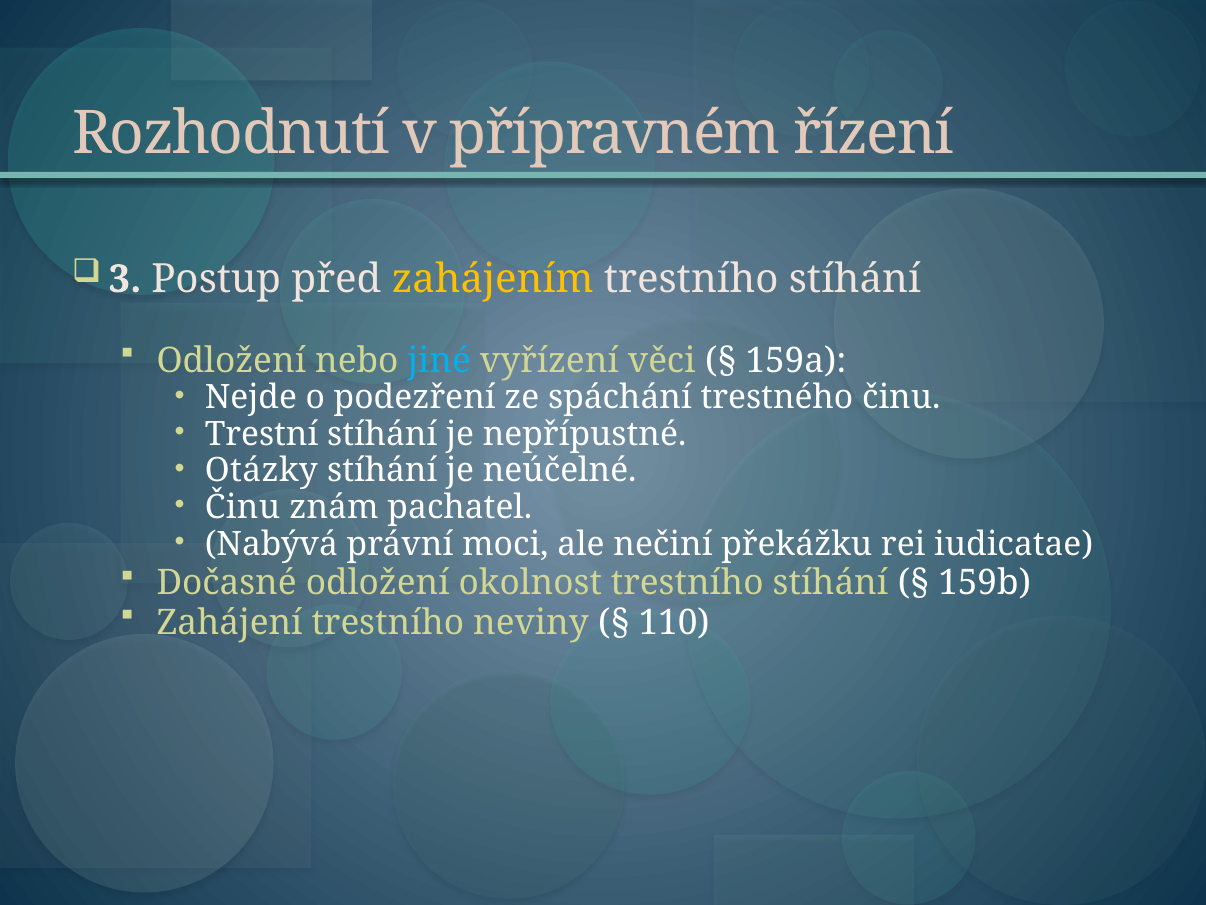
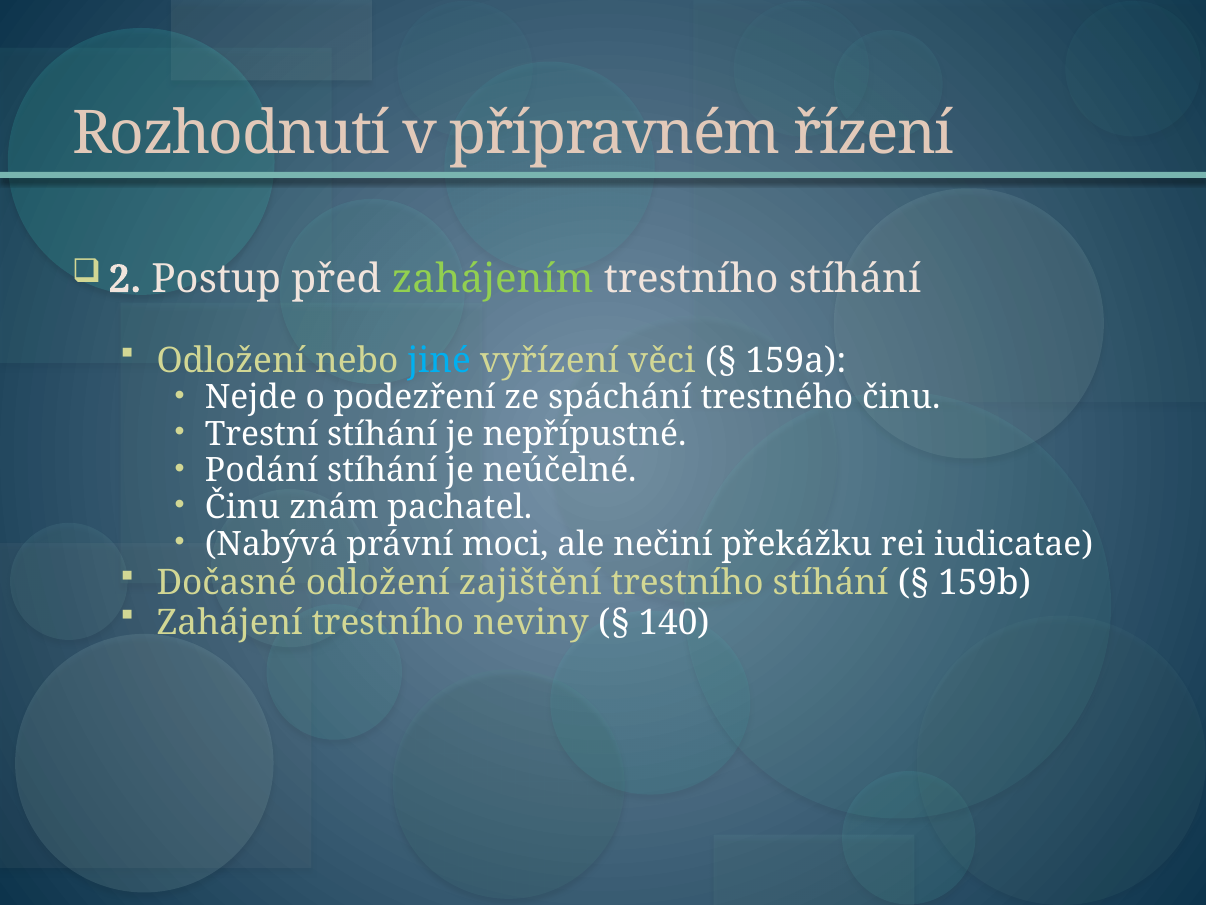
3: 3 -> 2
zahájením colour: yellow -> light green
Otázky: Otázky -> Podání
okolnost: okolnost -> zajištění
110: 110 -> 140
